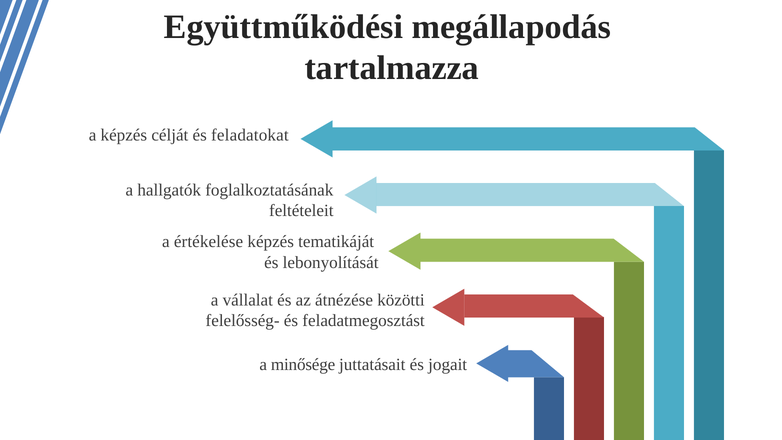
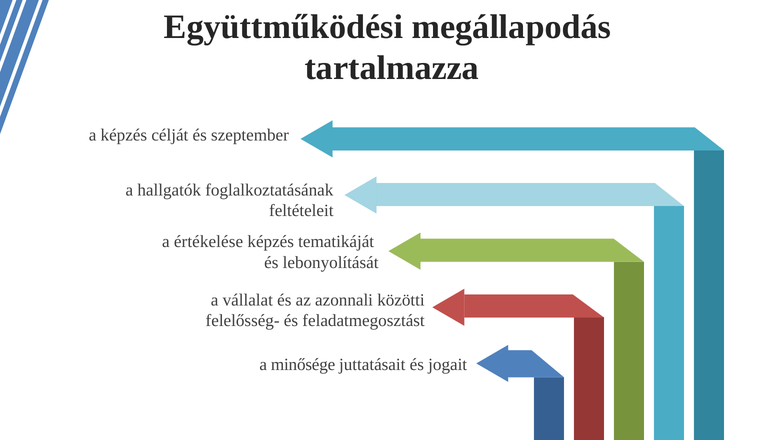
feladatokat: feladatokat -> szeptember
átnézése: átnézése -> azonnali
